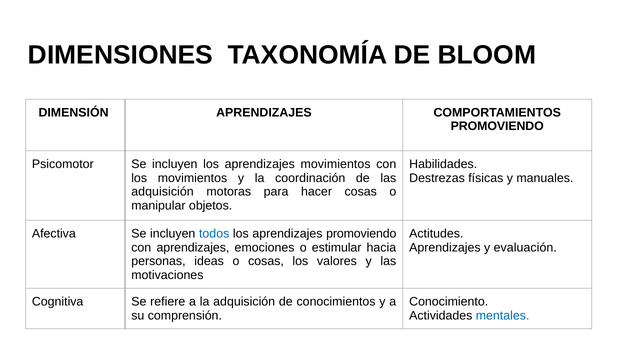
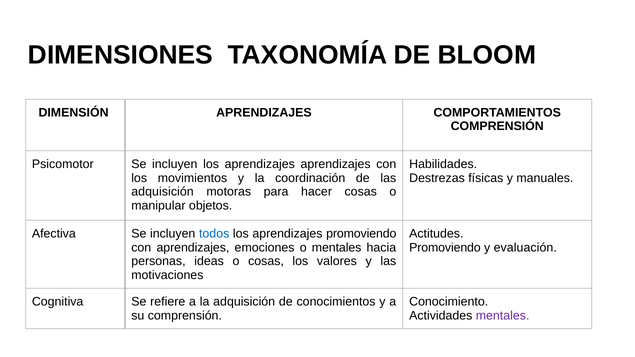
PROMOVIENDO at (497, 126): PROMOVIENDO -> COMPRENSIÓN
aprendizajes movimientos: movimientos -> aprendizajes
o estimular: estimular -> mentales
Aprendizajes at (445, 248): Aprendizajes -> Promoviendo
mentales at (503, 316) colour: blue -> purple
